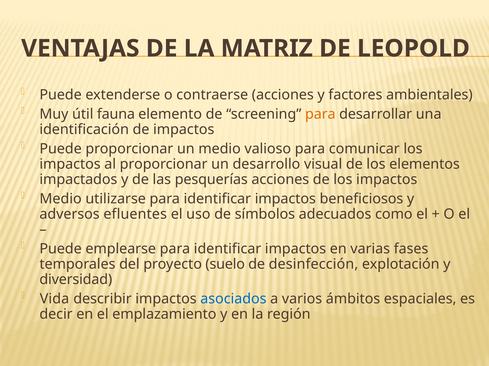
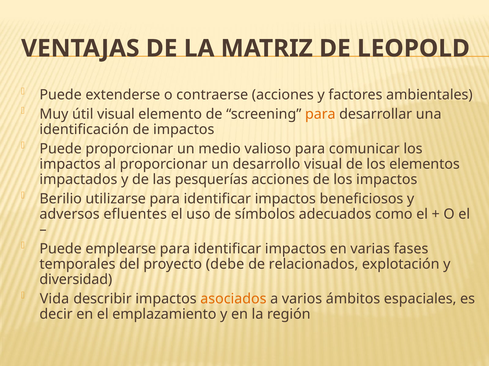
útil fauna: fauna -> visual
Medio at (61, 199): Medio -> Berilio
suelo: suelo -> debe
desinfección: desinfección -> relacionados
asociados colour: blue -> orange
